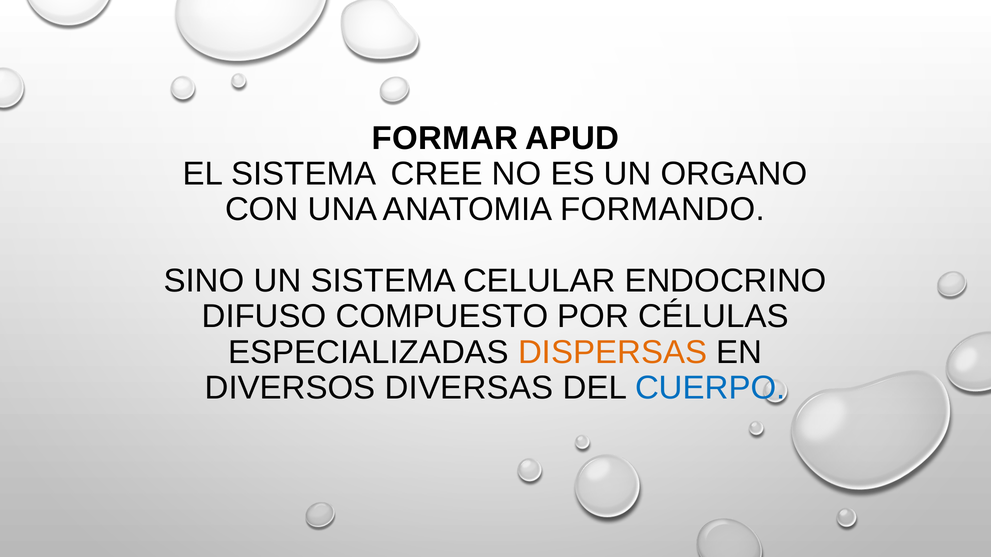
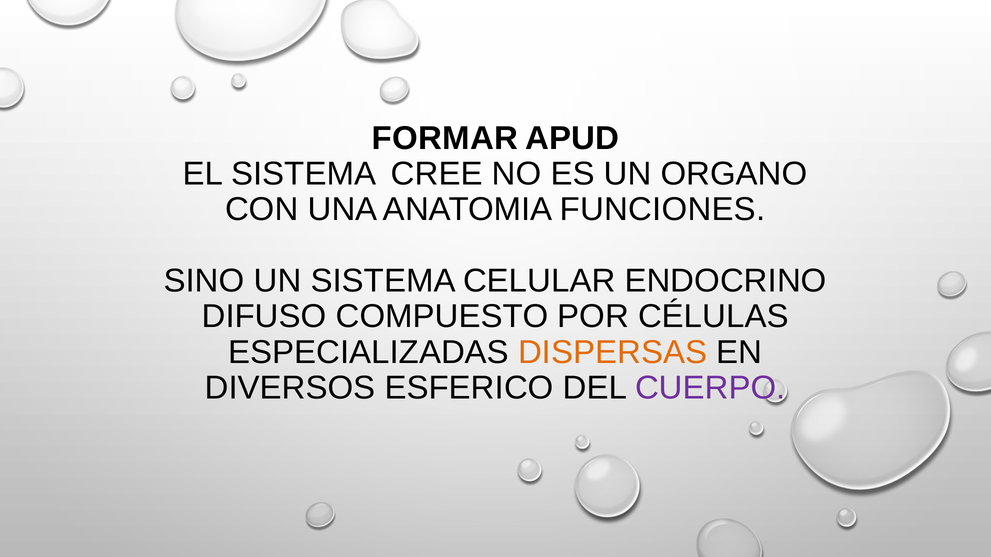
FORMANDO: FORMANDO -> FUNCIONES
DIVERSAS: DIVERSAS -> ESFERICO
CUERPO colour: blue -> purple
